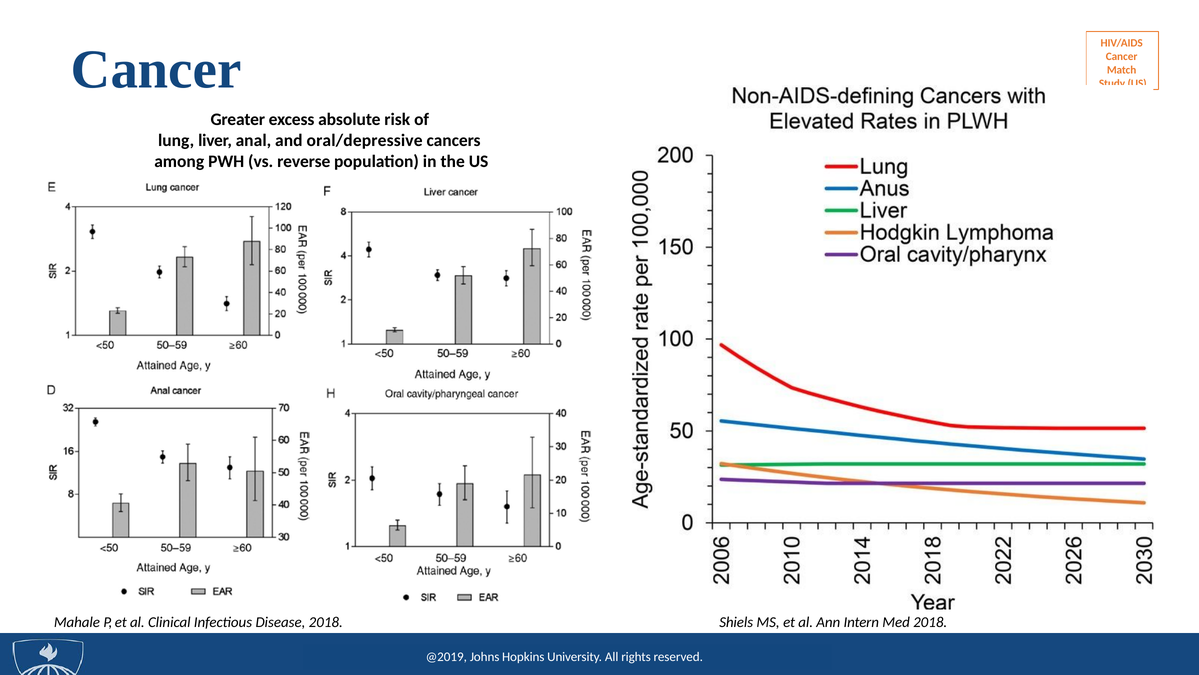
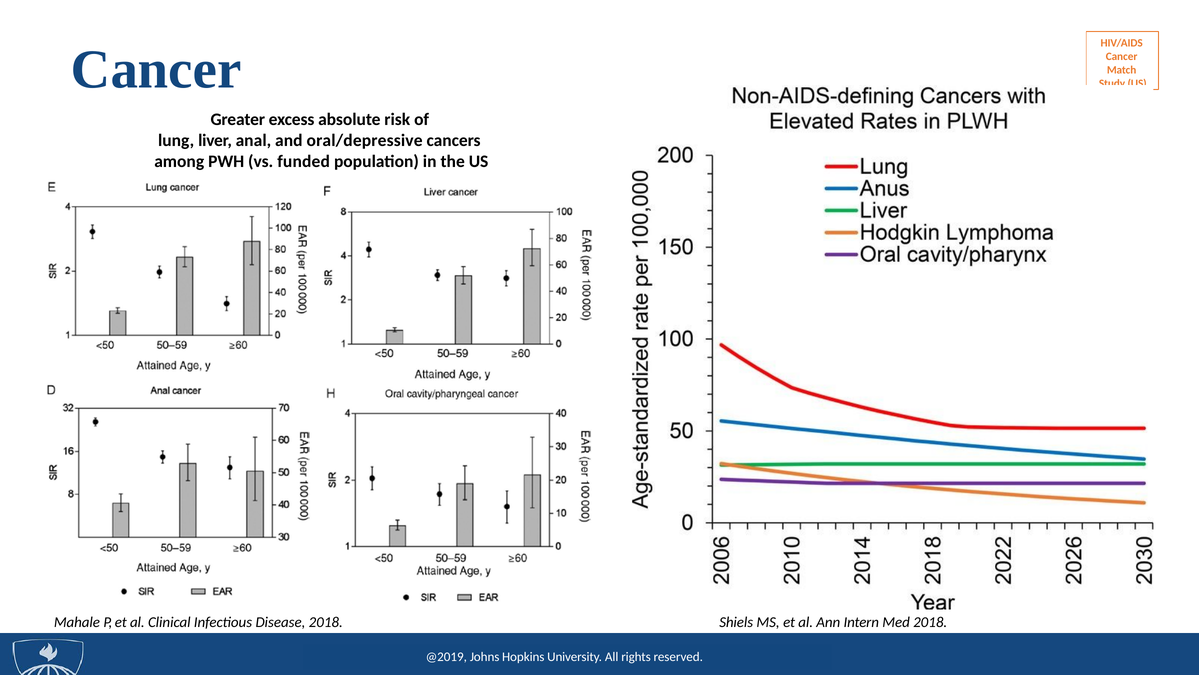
reverse: reverse -> funded
